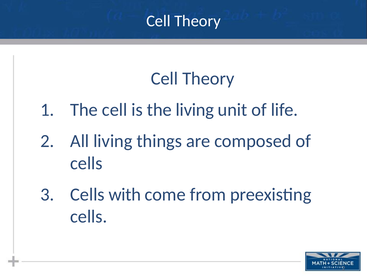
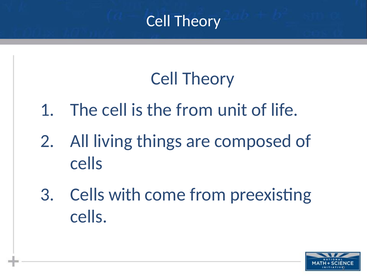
the living: living -> from
